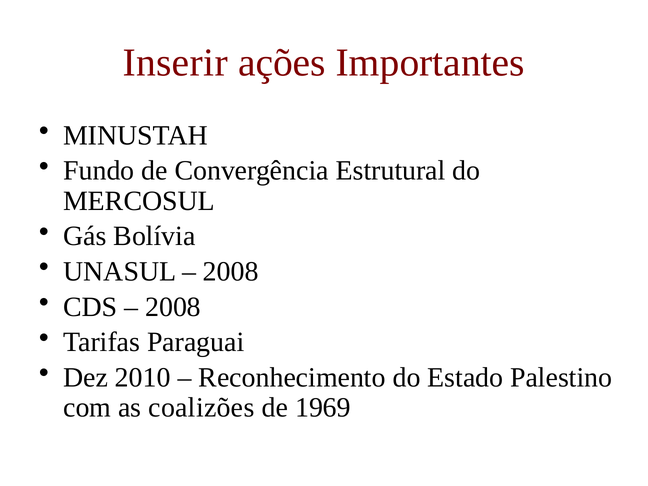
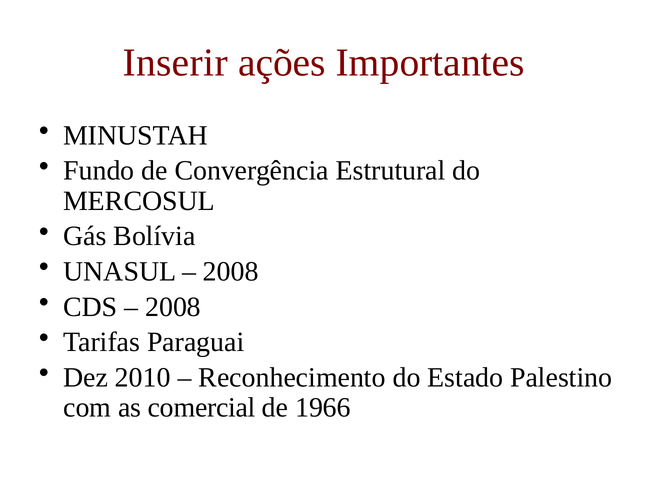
coalizões: coalizões -> comercial
1969: 1969 -> 1966
